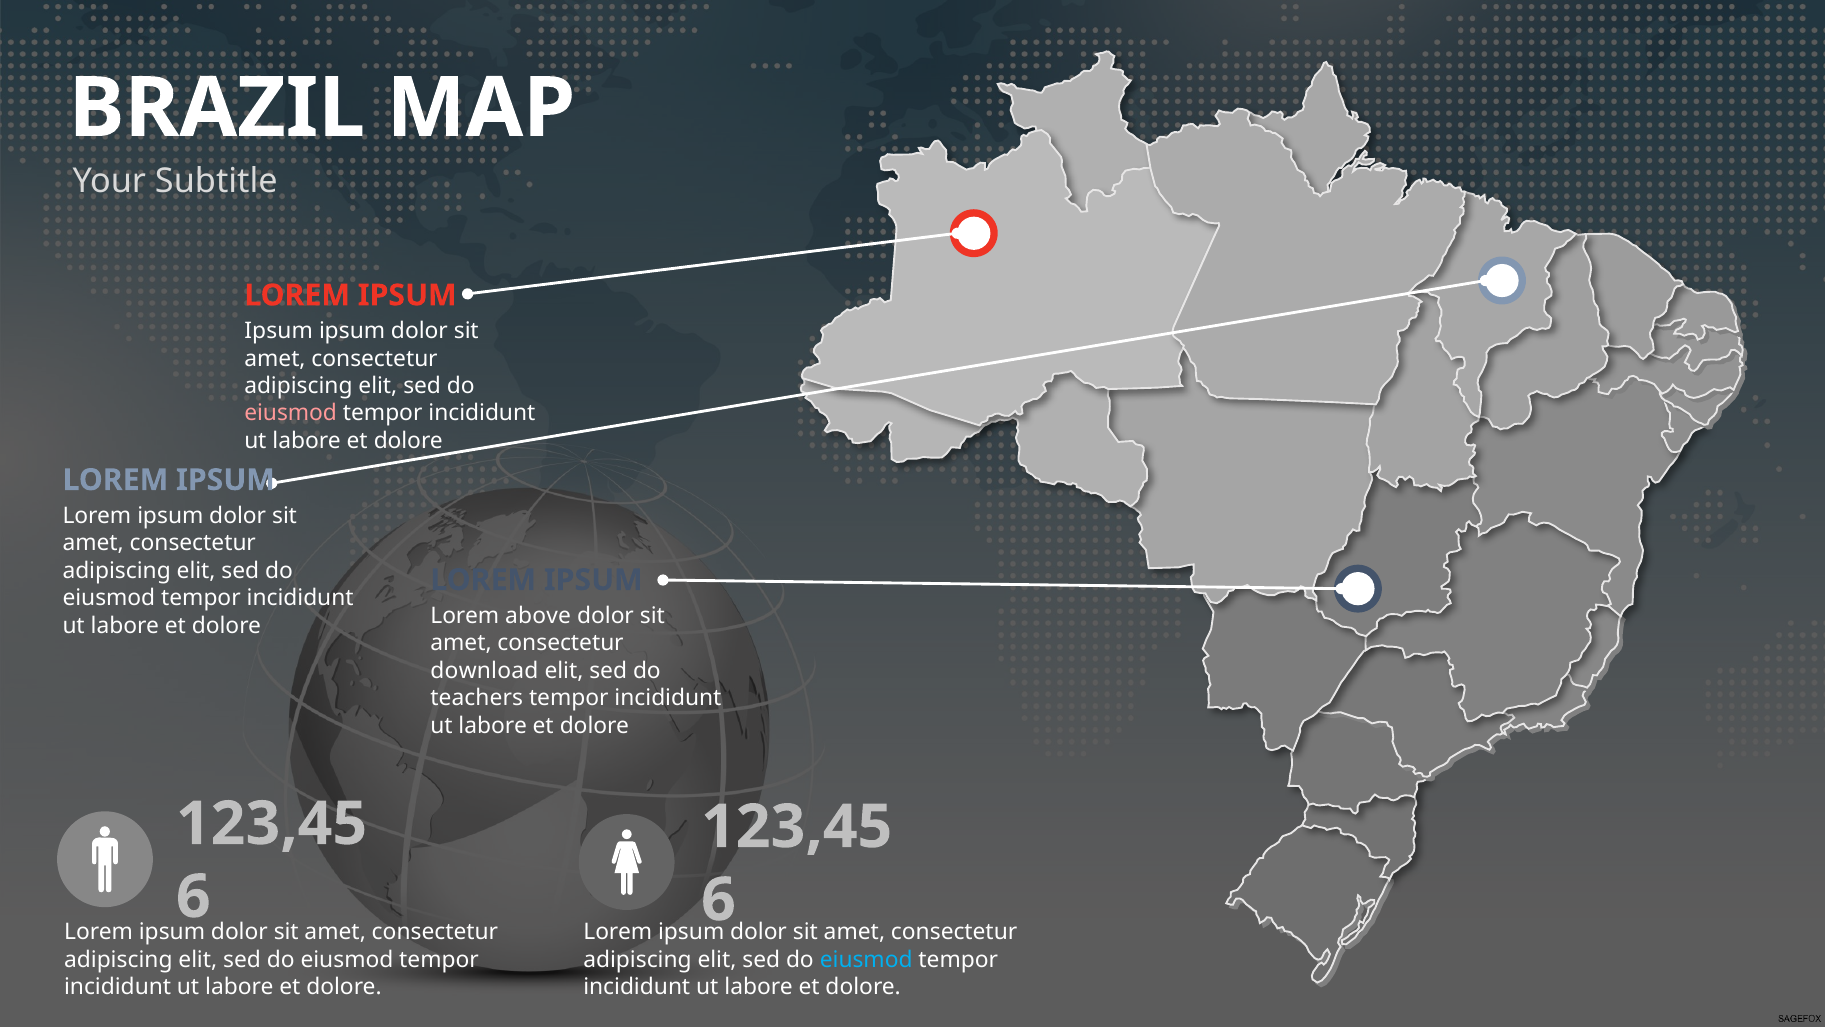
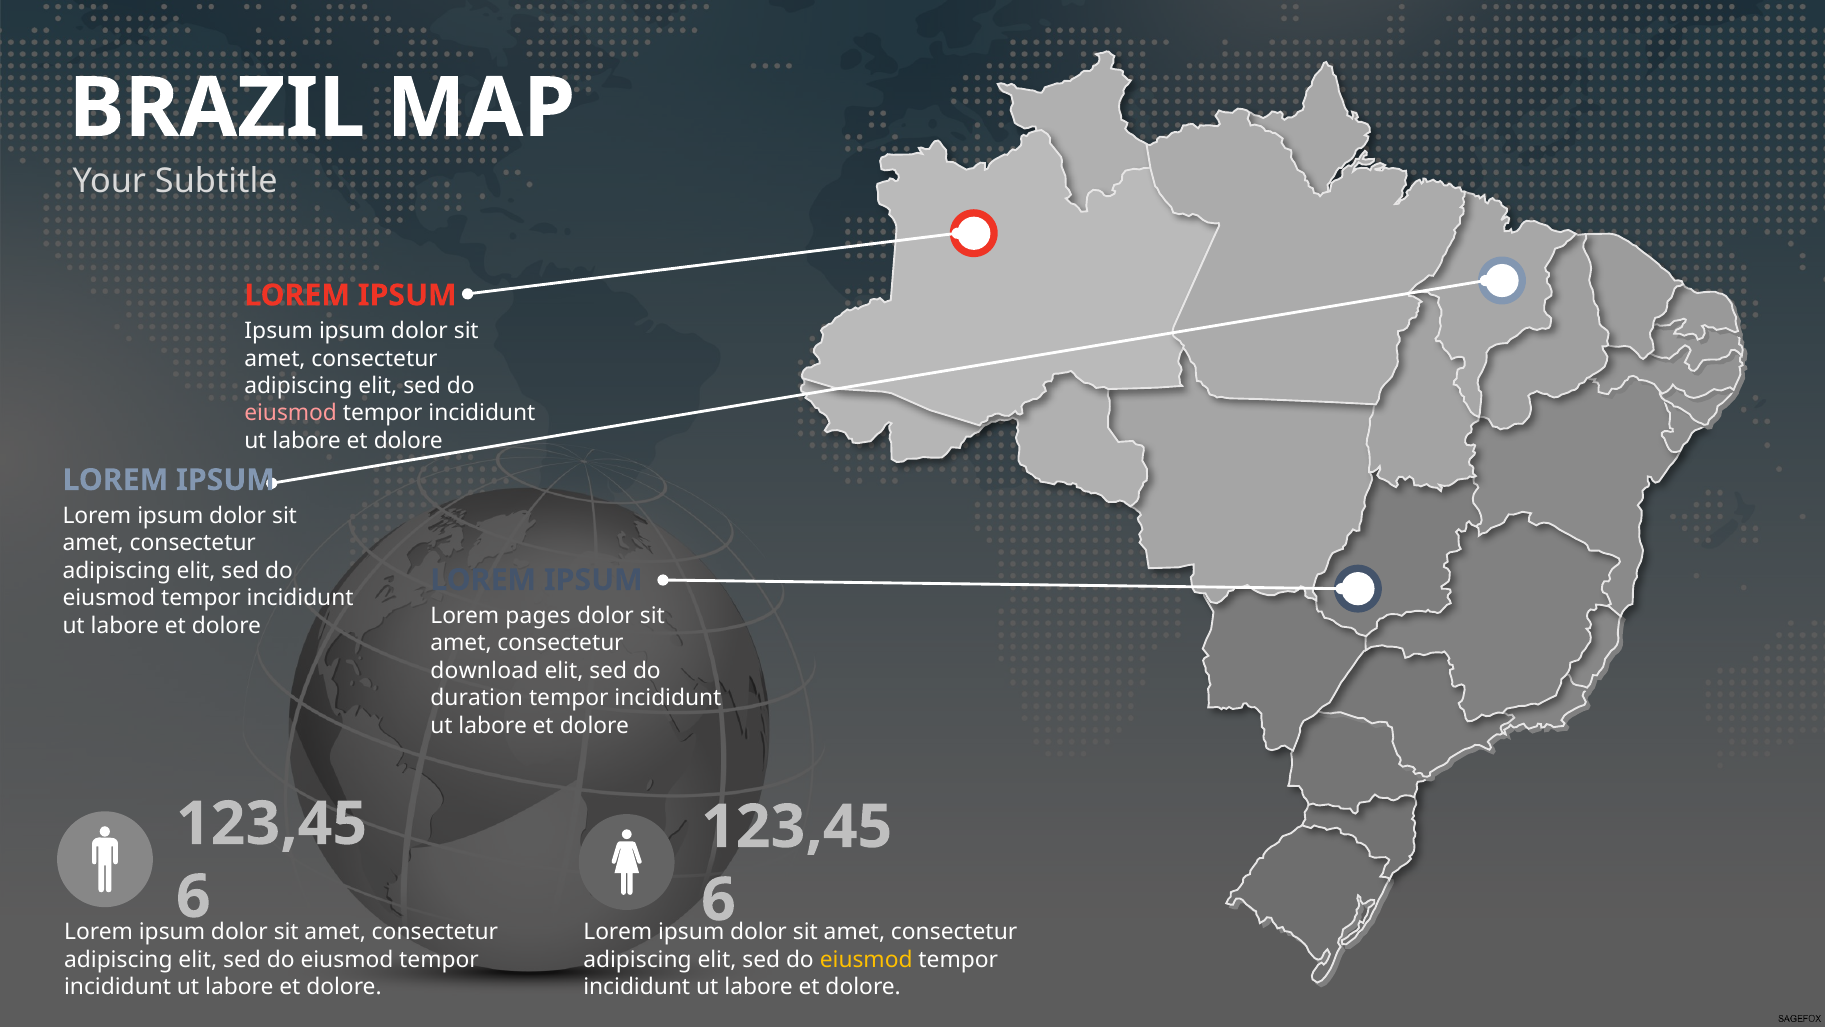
above: above -> pages
teachers: teachers -> duration
eiusmod at (866, 959) colour: light blue -> yellow
